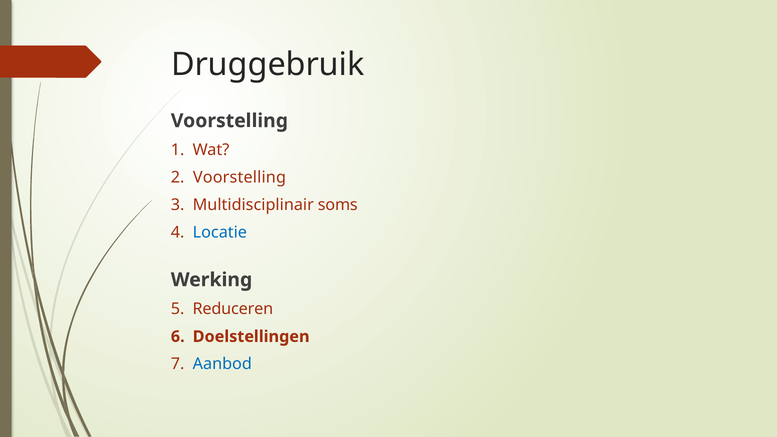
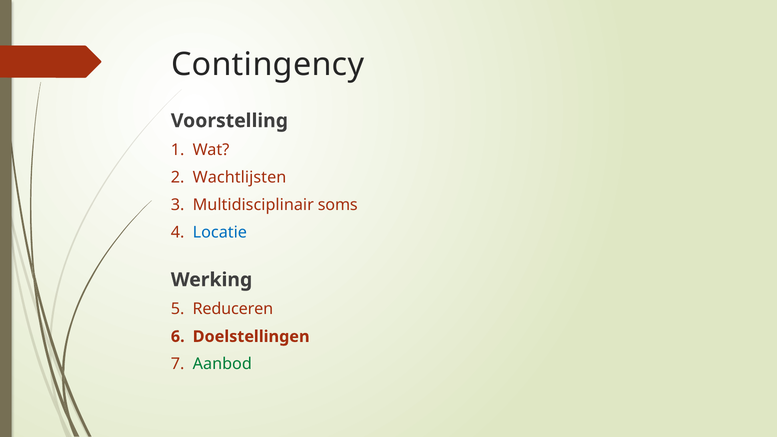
Druggebruik: Druggebruik -> Contingency
Voorstelling at (239, 178): Voorstelling -> Wachtlijsten
Aanbod colour: blue -> green
